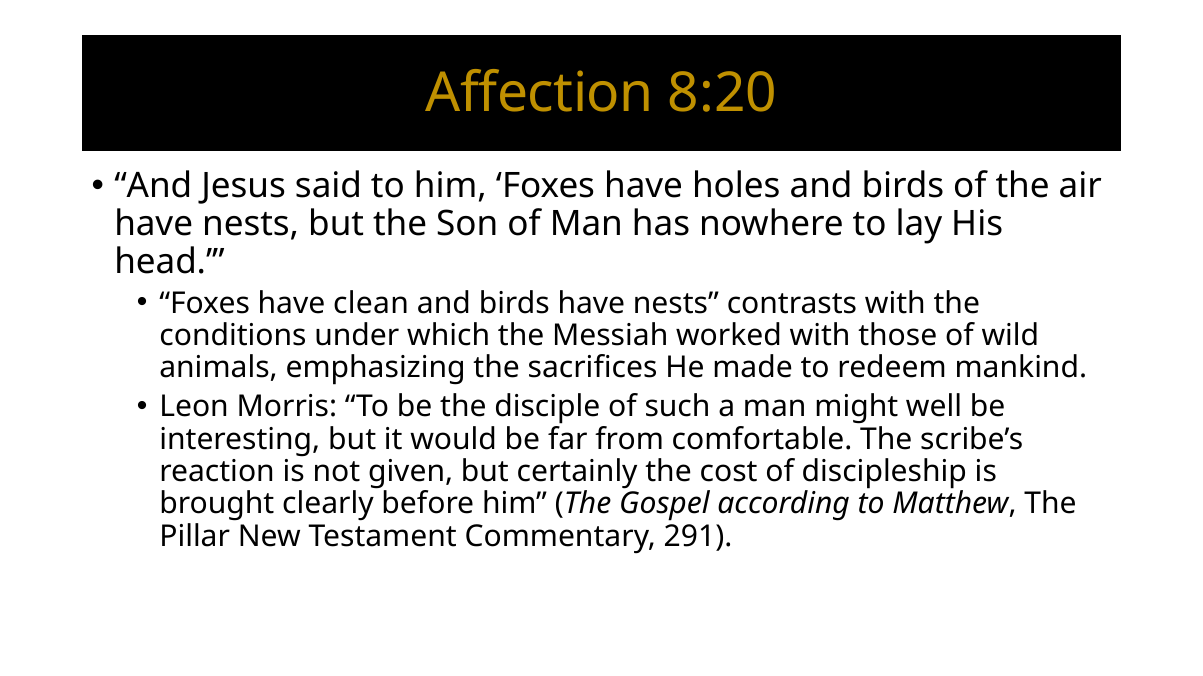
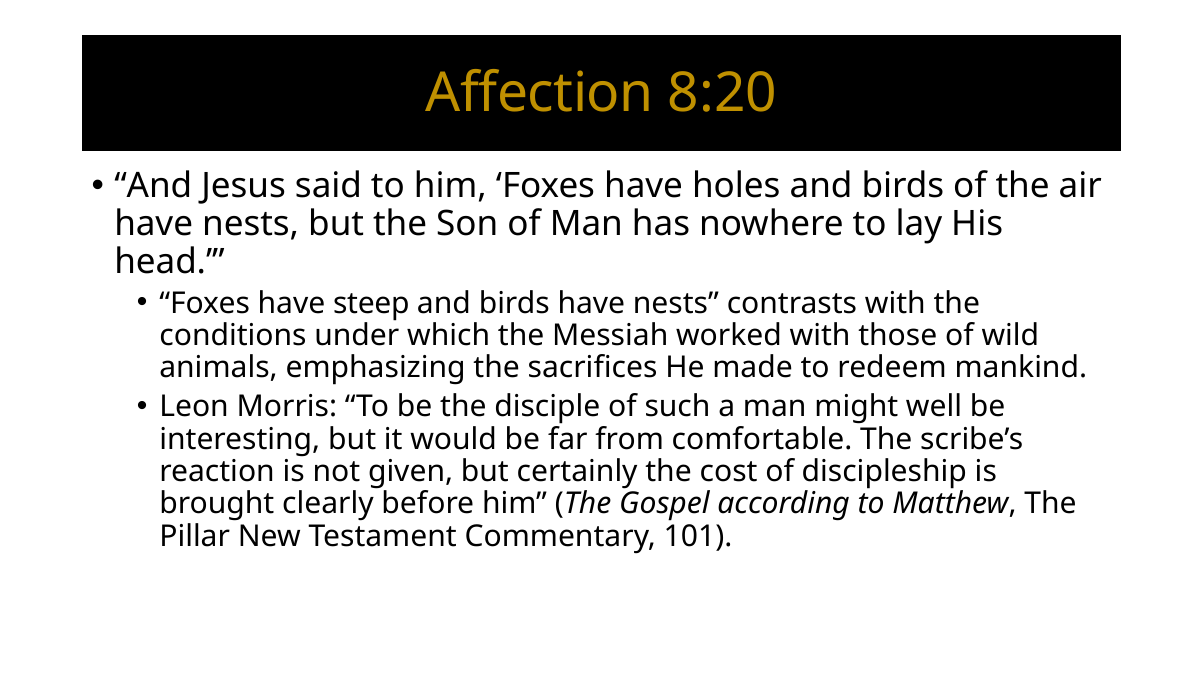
clean: clean -> steep
291: 291 -> 101
